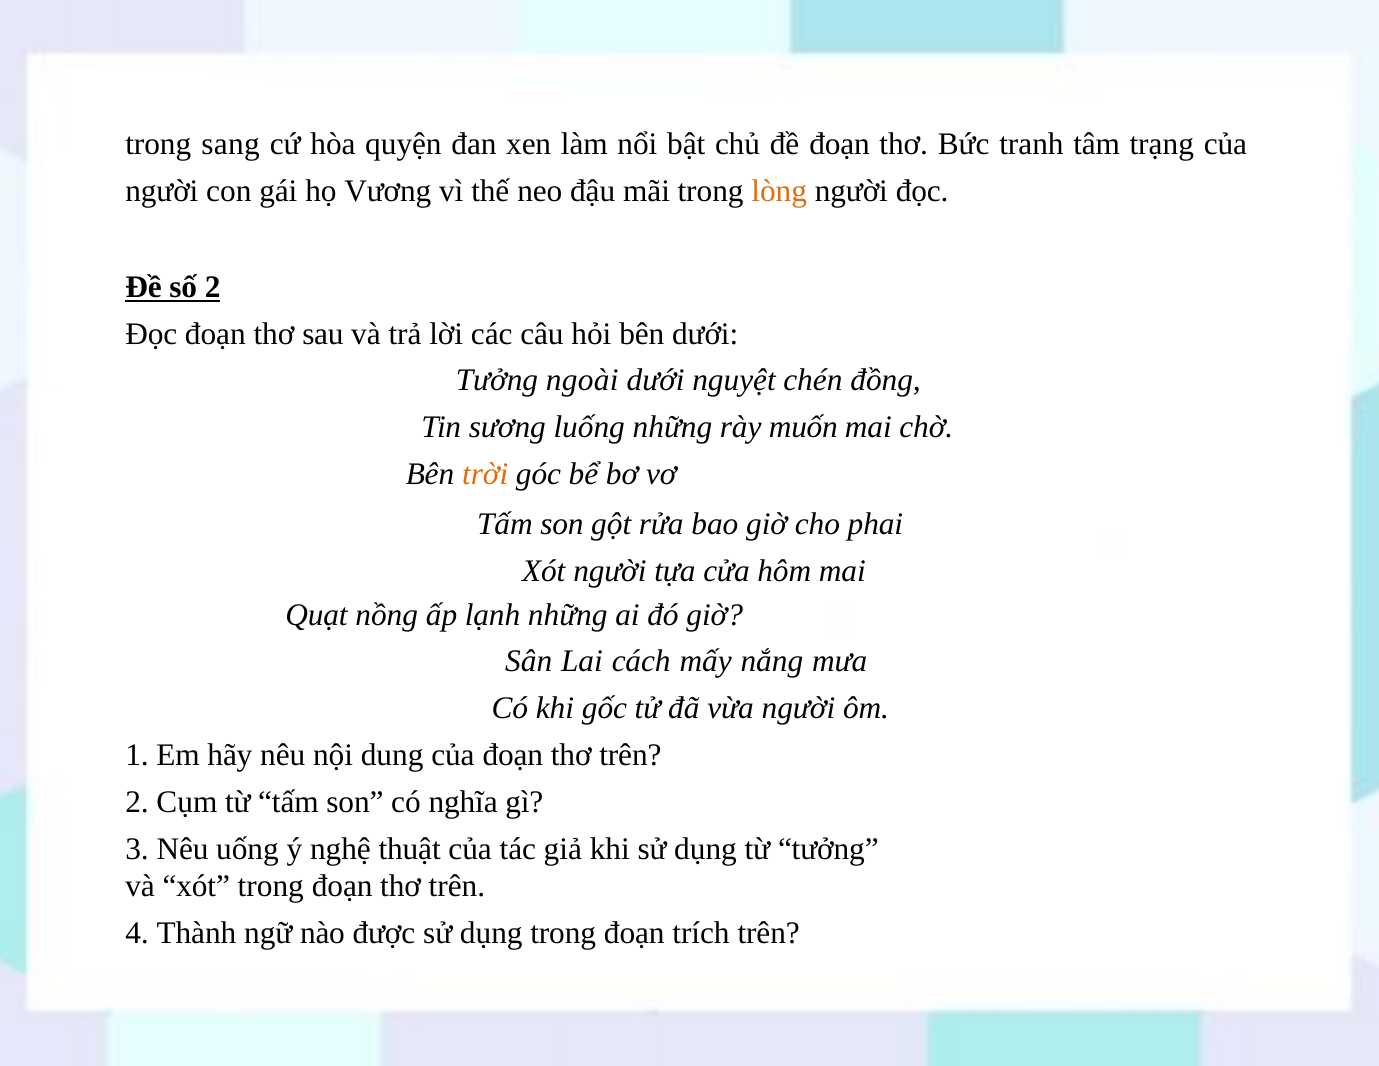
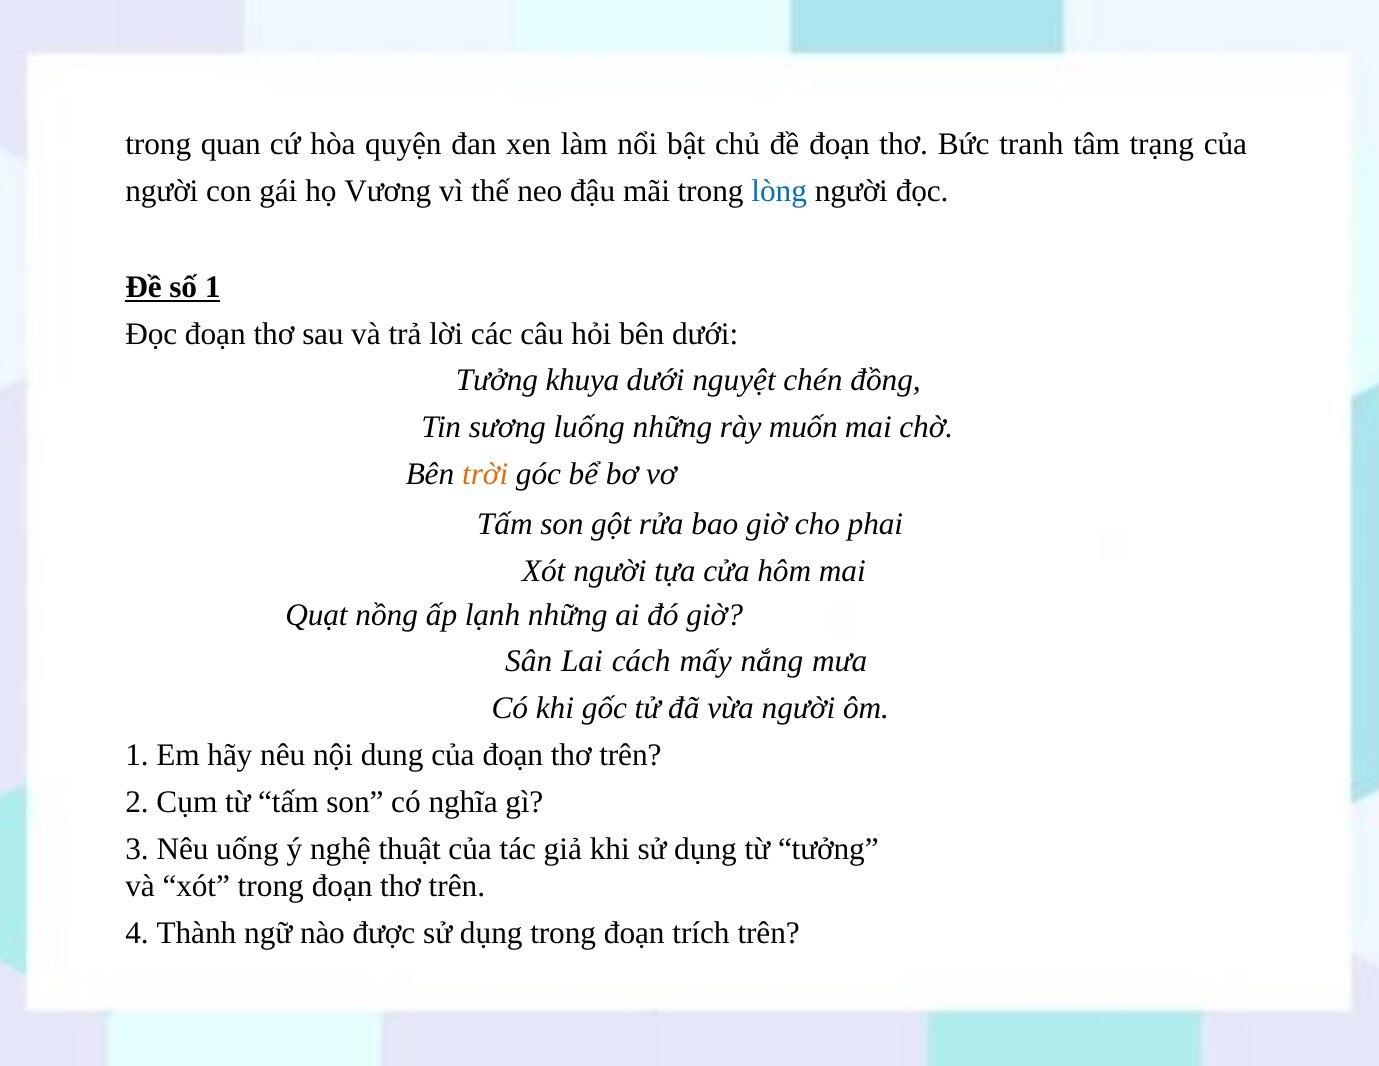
sang: sang -> quan
lòng colour: orange -> blue
số 2: 2 -> 1
ngoài: ngoài -> khuya
